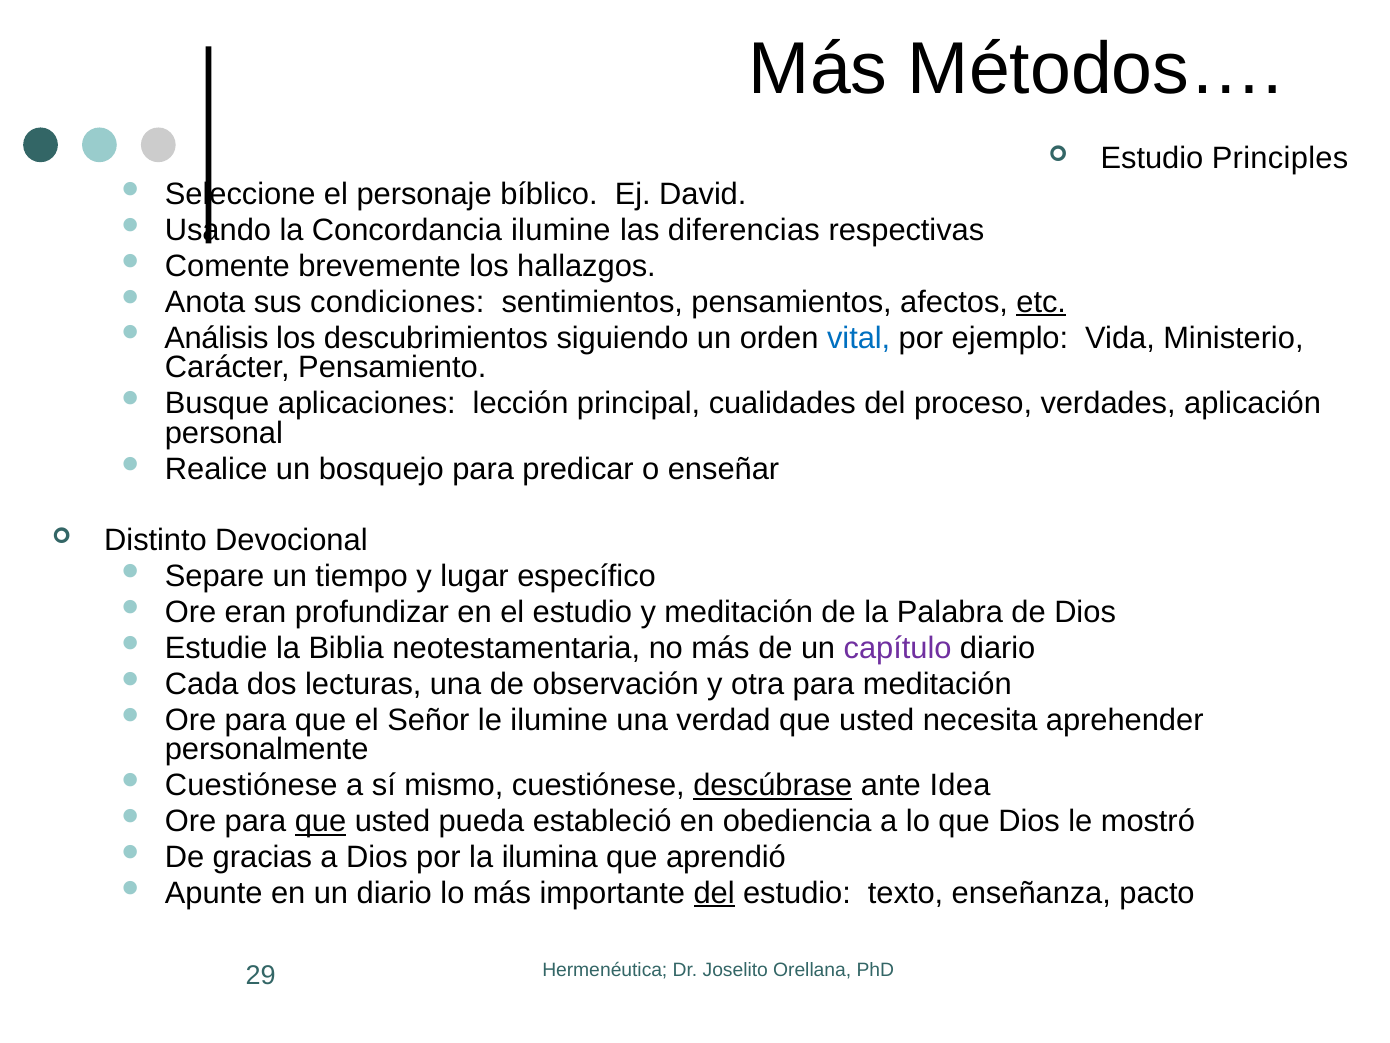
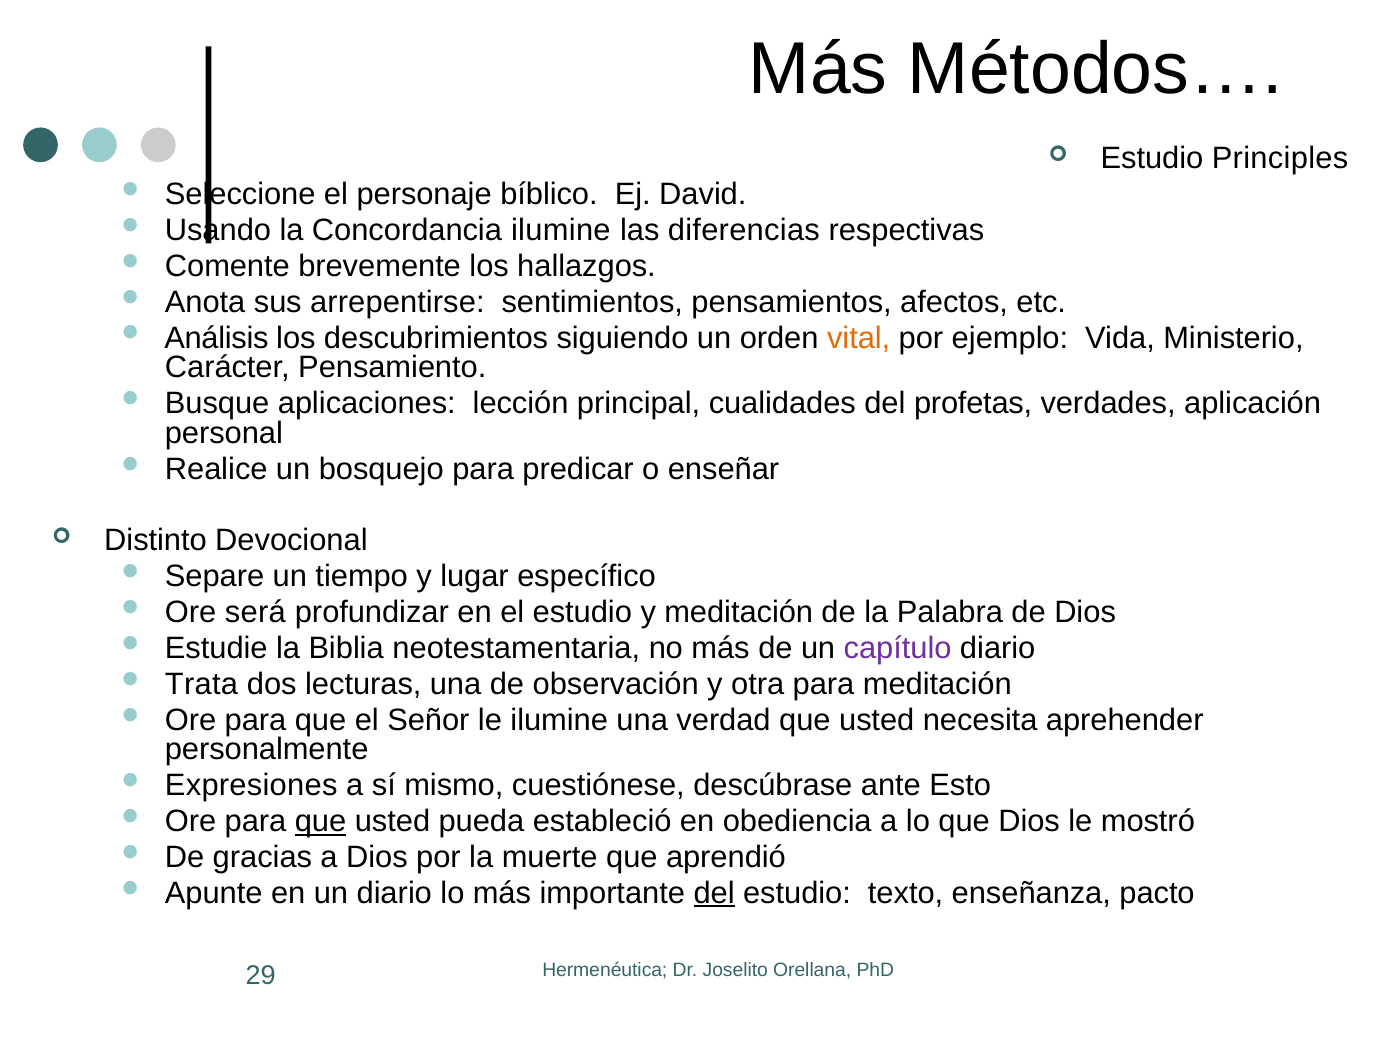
condiciones: condiciones -> arrepentirse
etc underline: present -> none
vital colour: blue -> orange
proceso: proceso -> profetas
eran: eran -> será
Cada: Cada -> Trata
Cuestiónese at (251, 785): Cuestiónese -> Expresiones
descúbrase underline: present -> none
Idea: Idea -> Esto
ilumina: ilumina -> muerte
